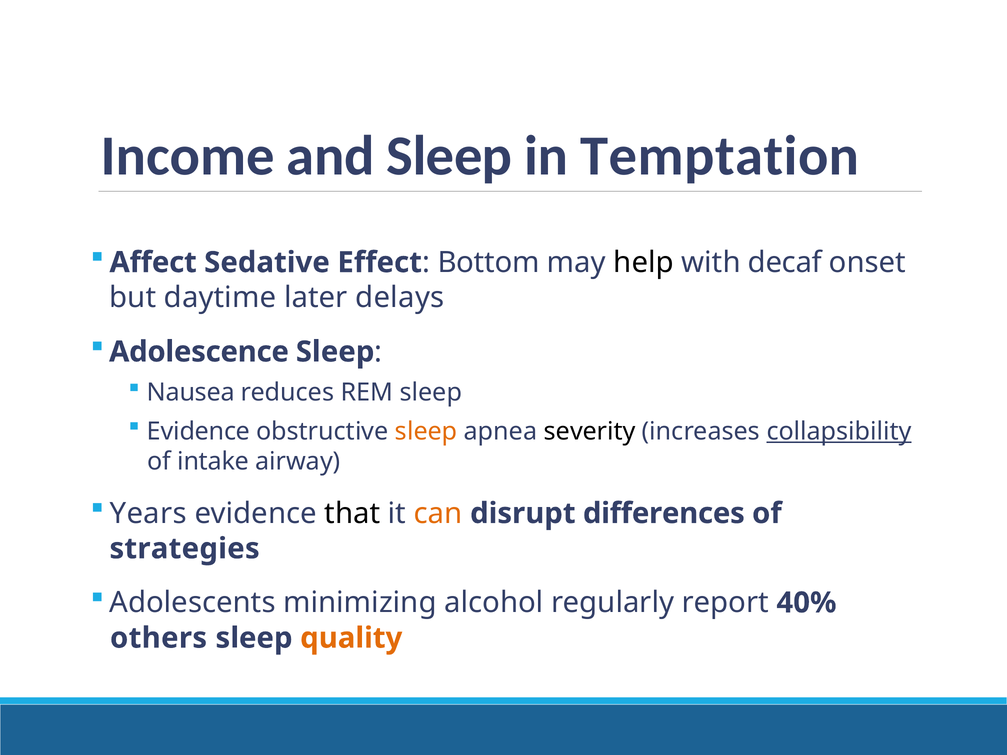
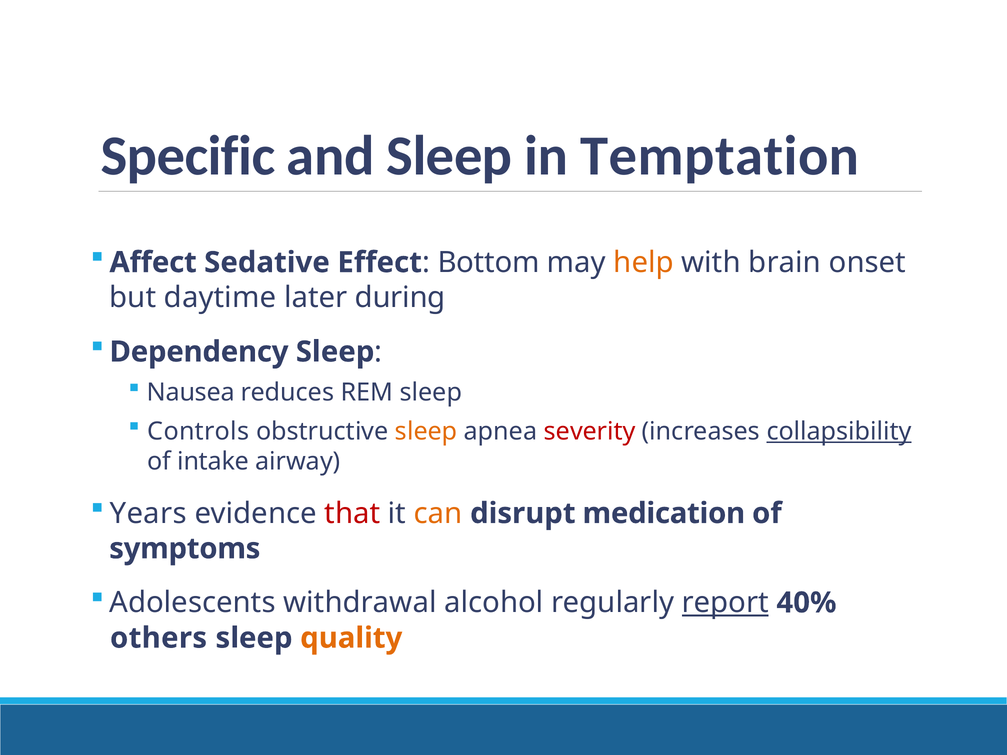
Income: Income -> Specific
help colour: black -> orange
decaf: decaf -> brain
delays: delays -> during
Adolescence: Adolescence -> Dependency
Evidence at (199, 431): Evidence -> Controls
severity colour: black -> red
that colour: black -> red
differences: differences -> medication
strategies: strategies -> symptoms
minimizing: minimizing -> withdrawal
report underline: none -> present
